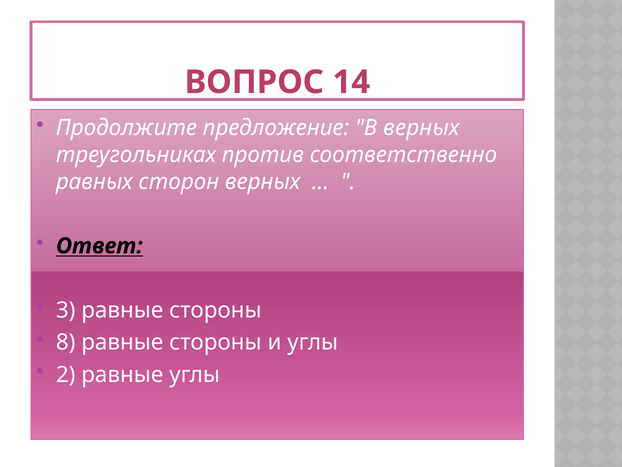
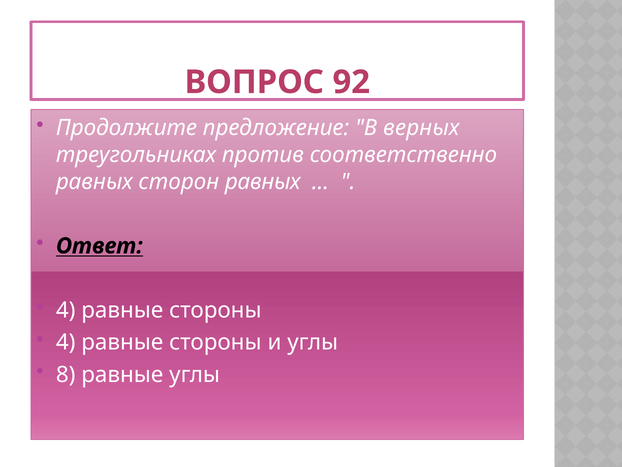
14: 14 -> 92
сторон верных: верных -> равных
3 at (66, 310): 3 -> 4
8 at (66, 342): 8 -> 4
2: 2 -> 8
